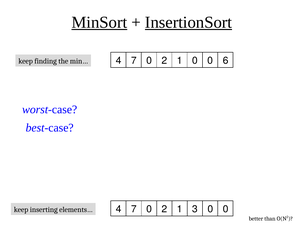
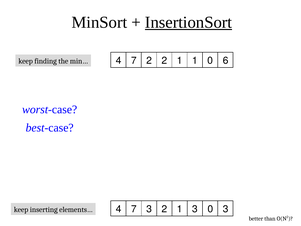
MinSort underline: present -> none
0 at (149, 60): 0 -> 2
1 0: 0 -> 1
0 at (149, 209): 0 -> 3
3 0 0: 0 -> 3
